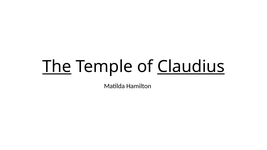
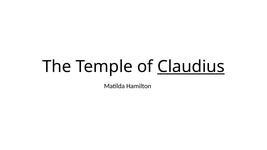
The underline: present -> none
